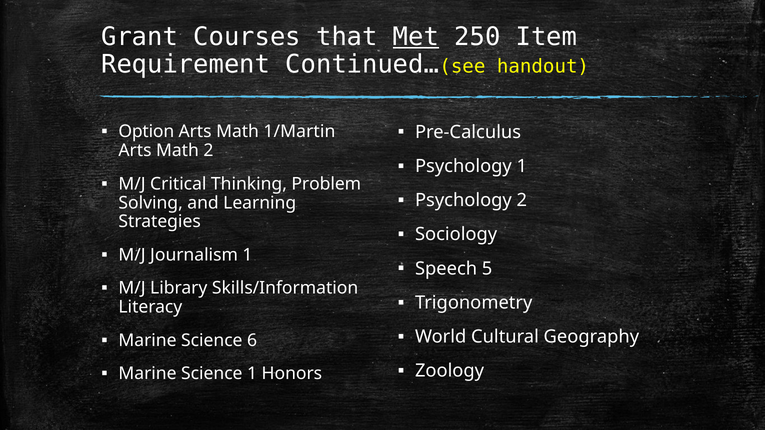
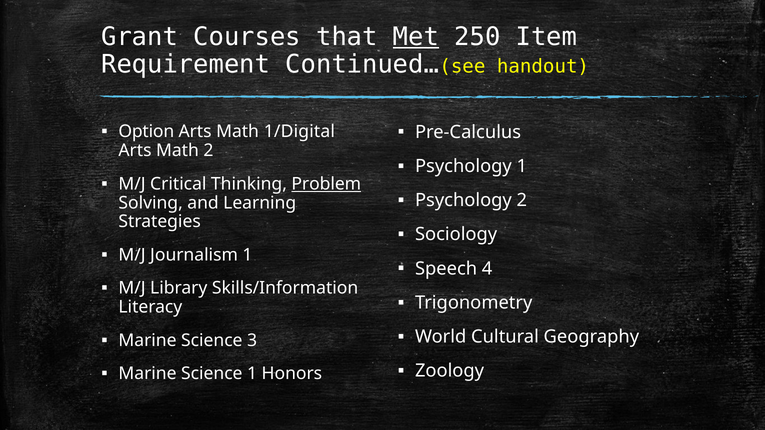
1/Martin: 1/Martin -> 1/Digital
Problem underline: none -> present
5: 5 -> 4
6: 6 -> 3
